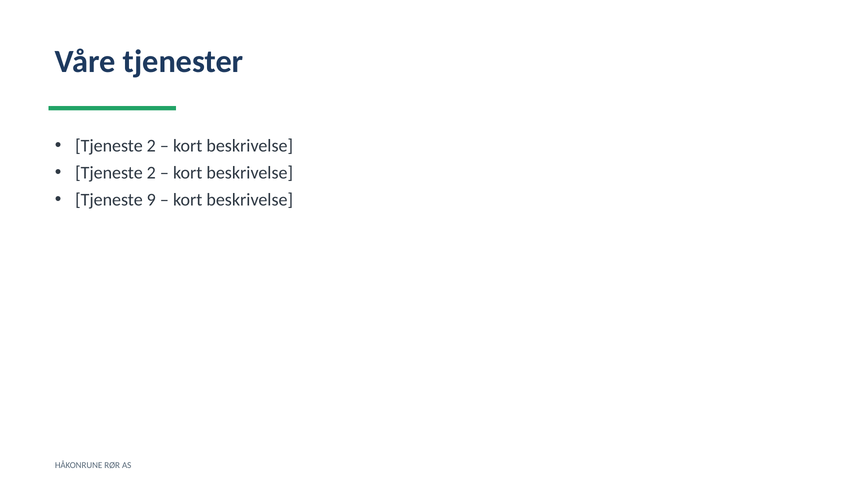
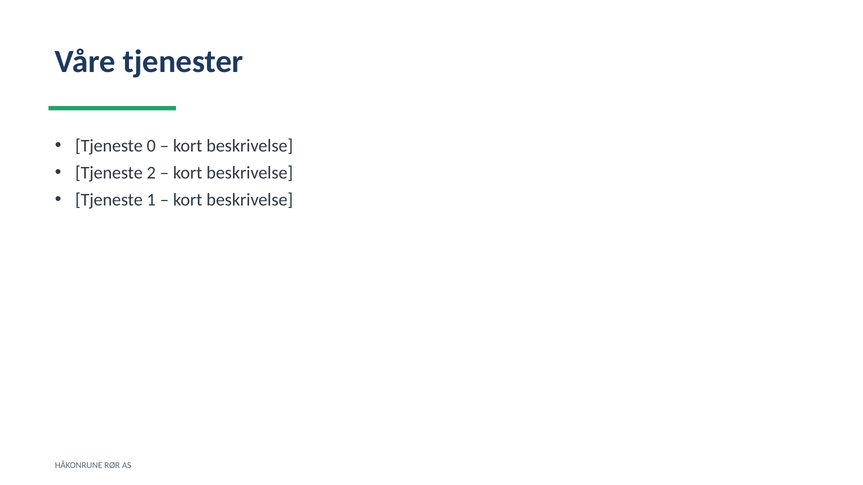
2 at (151, 146): 2 -> 0
9: 9 -> 1
